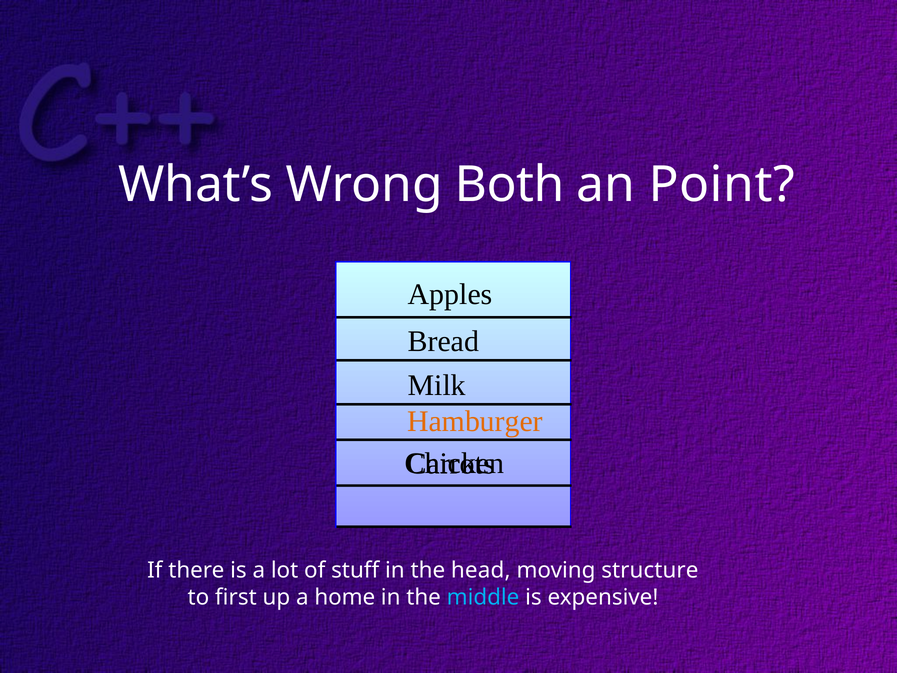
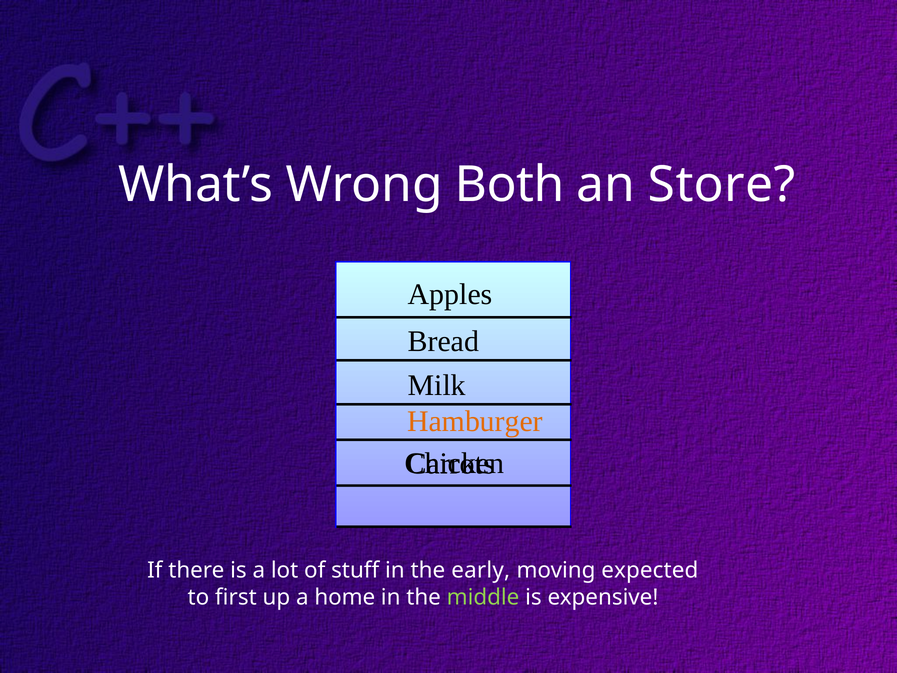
Point: Point -> Store
head: head -> early
structure: structure -> expected
middle colour: light blue -> light green
